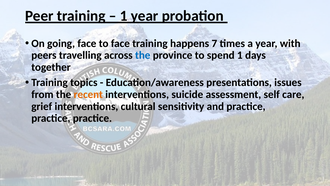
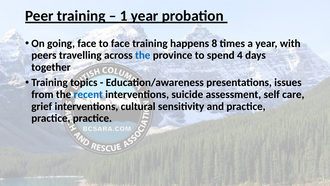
7: 7 -> 8
spend 1: 1 -> 4
recent colour: orange -> blue
